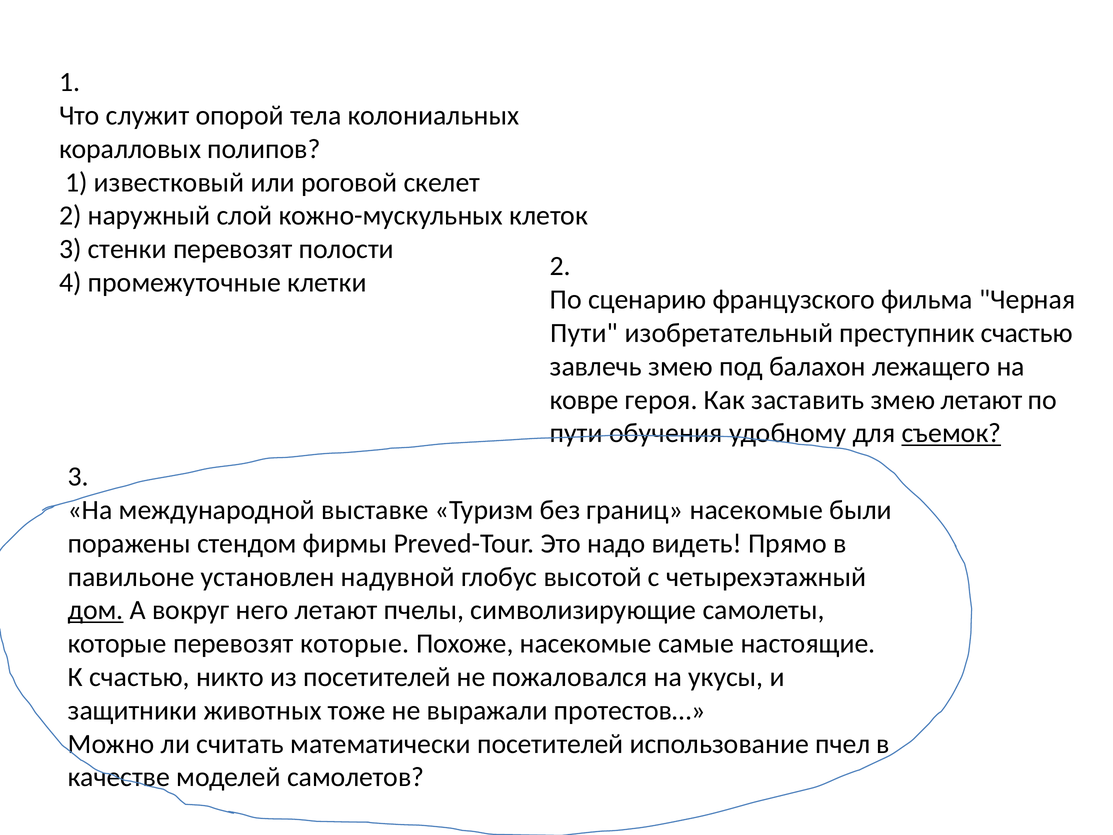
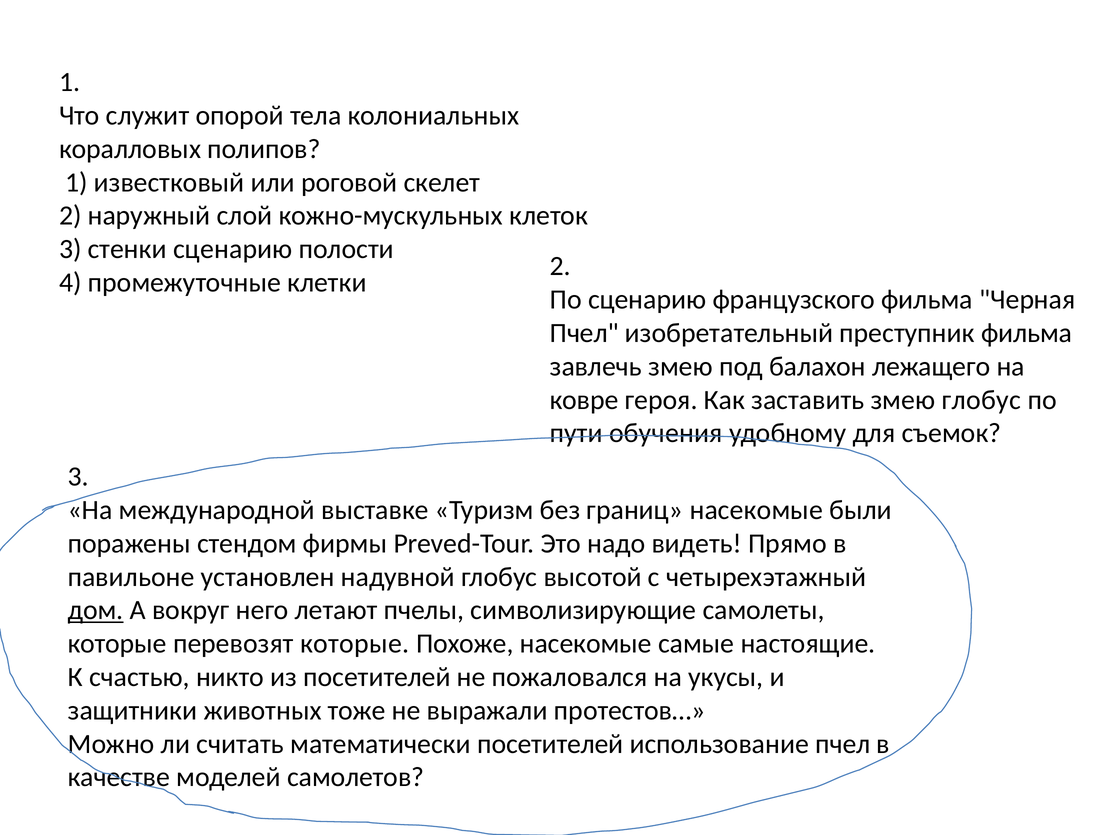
стенки перевозят: перевозят -> сценарию
Пути at (584, 333): Пути -> Пчел
преступник счастью: счастью -> фильма
змею летают: летают -> глобус
съемок underline: present -> none
